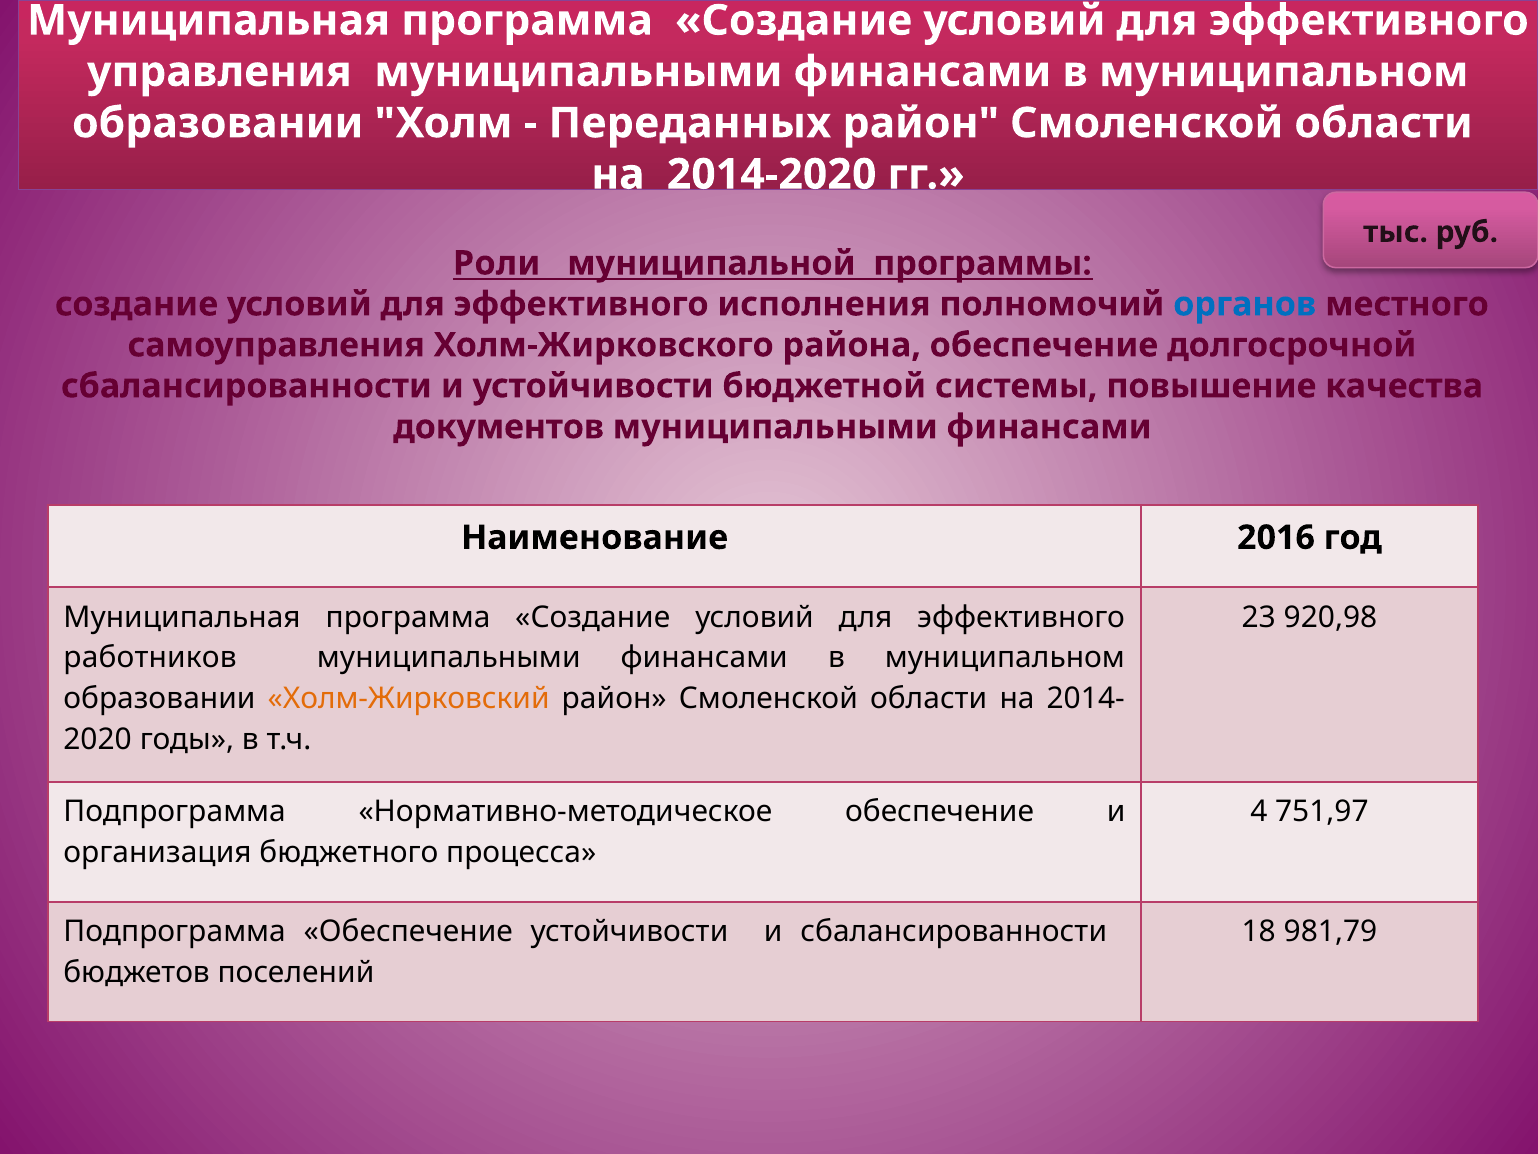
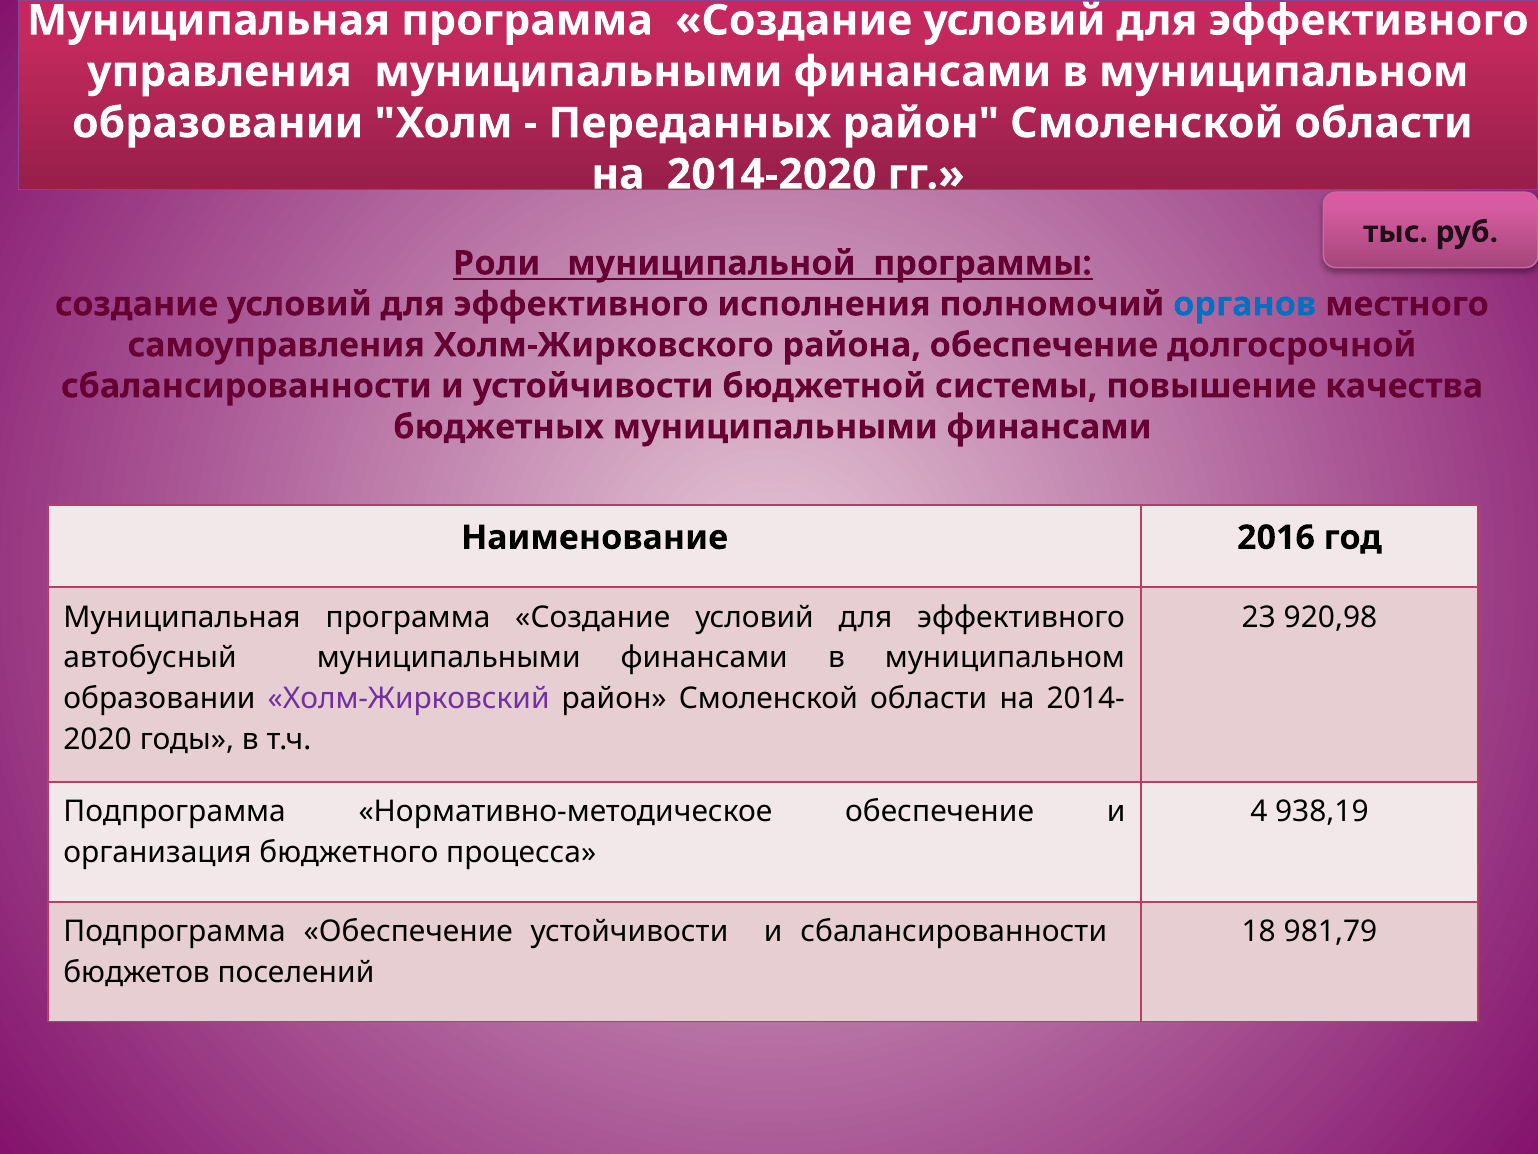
документов: документов -> бюджетных
работников: работников -> автобусный
Холм-Жирковский colour: orange -> purple
751,97: 751,97 -> 938,19
